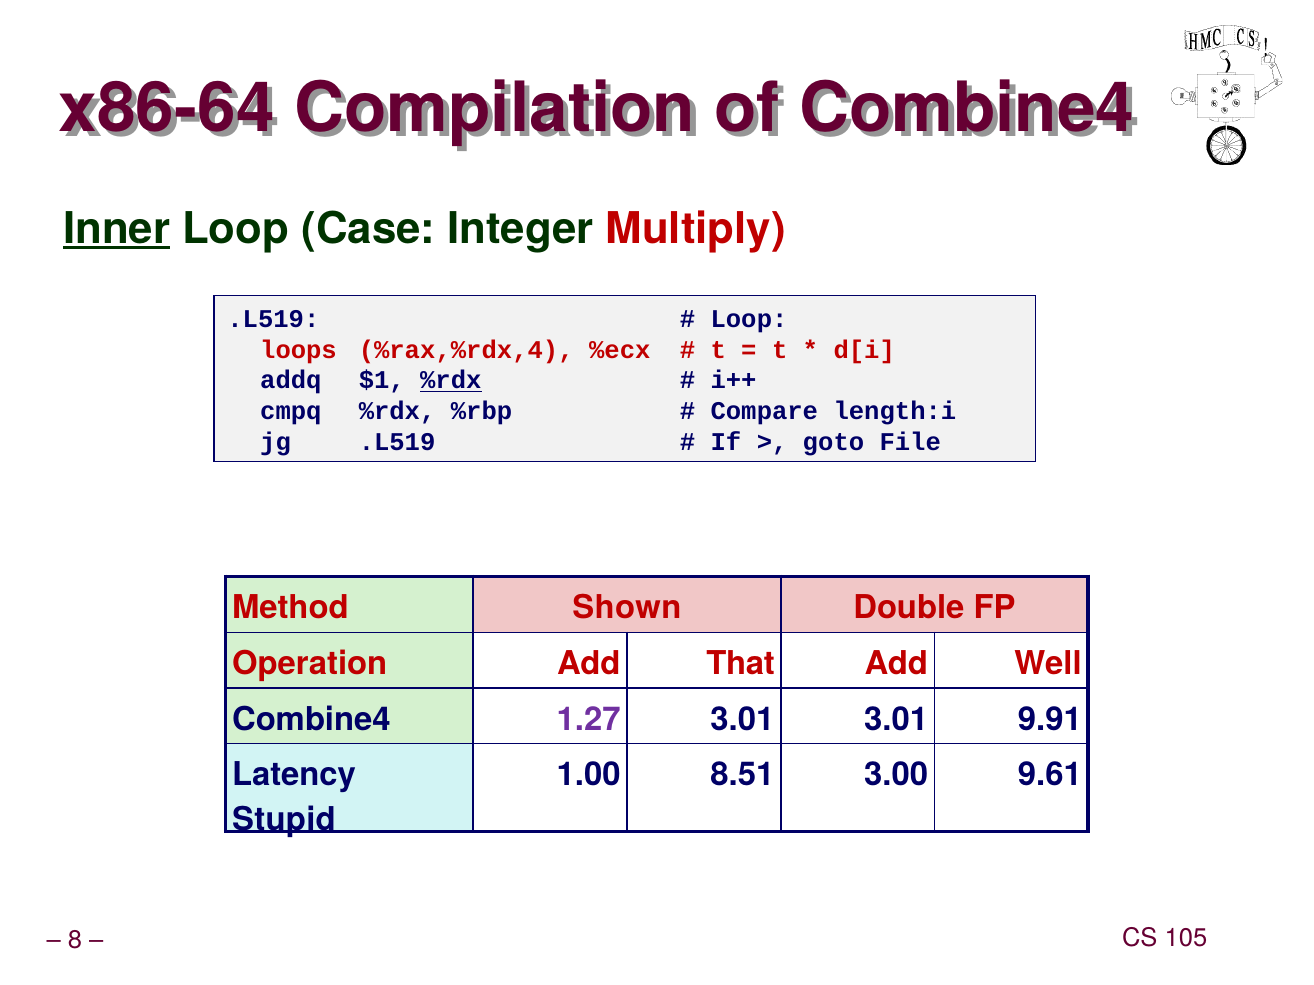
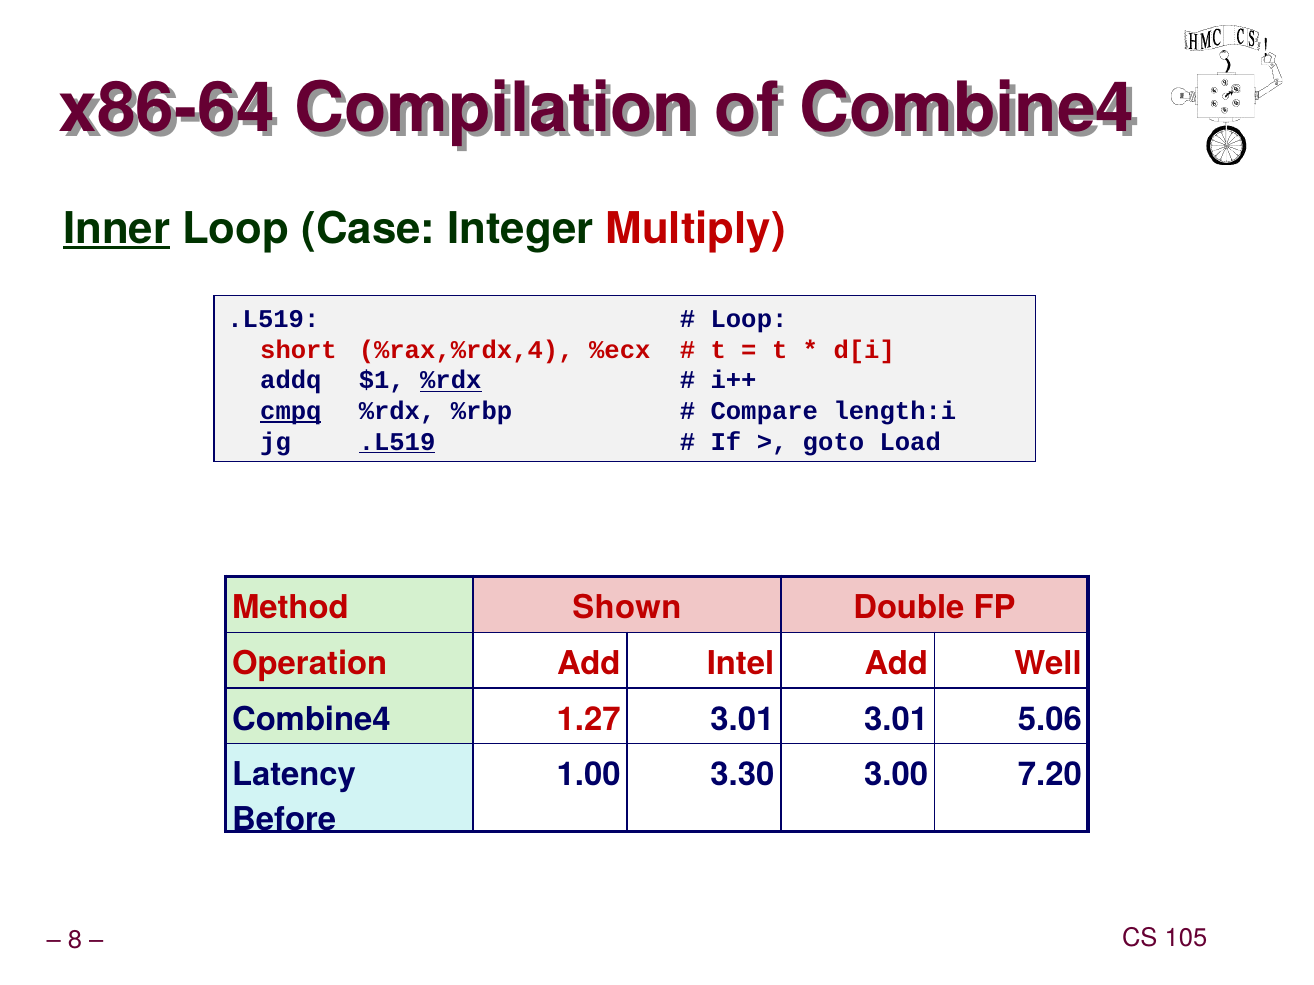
loops: loops -> short
cmpq underline: none -> present
.L519 at (397, 442) underline: none -> present
File: File -> Load
That: That -> Intel
1.27 colour: purple -> red
9.91: 9.91 -> 5.06
8.51: 8.51 -> 3.30
9.61: 9.61 -> 7.20
Stupid: Stupid -> Before
